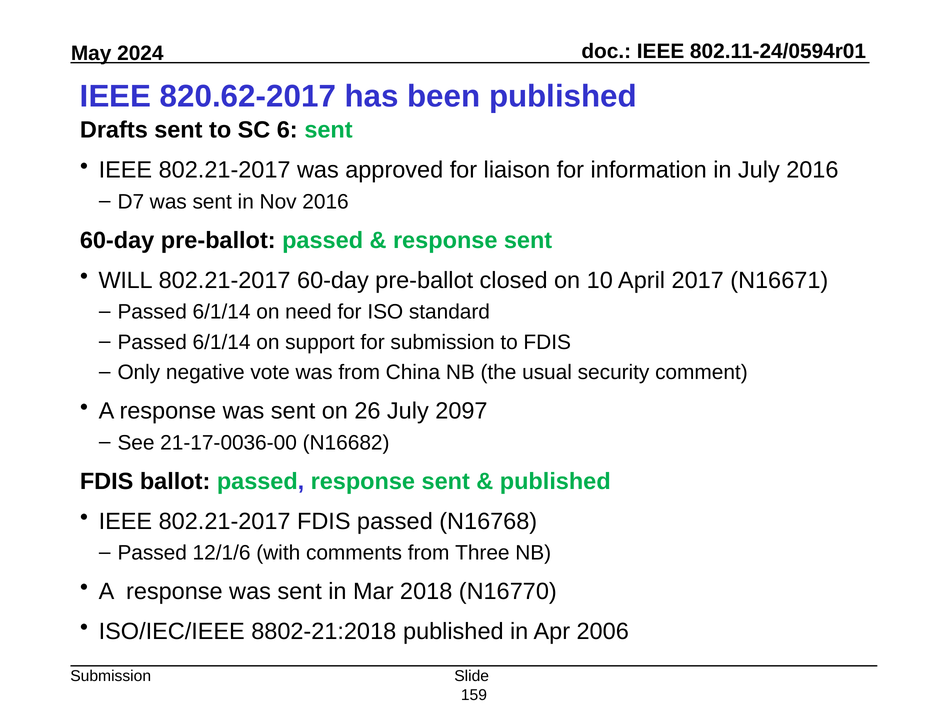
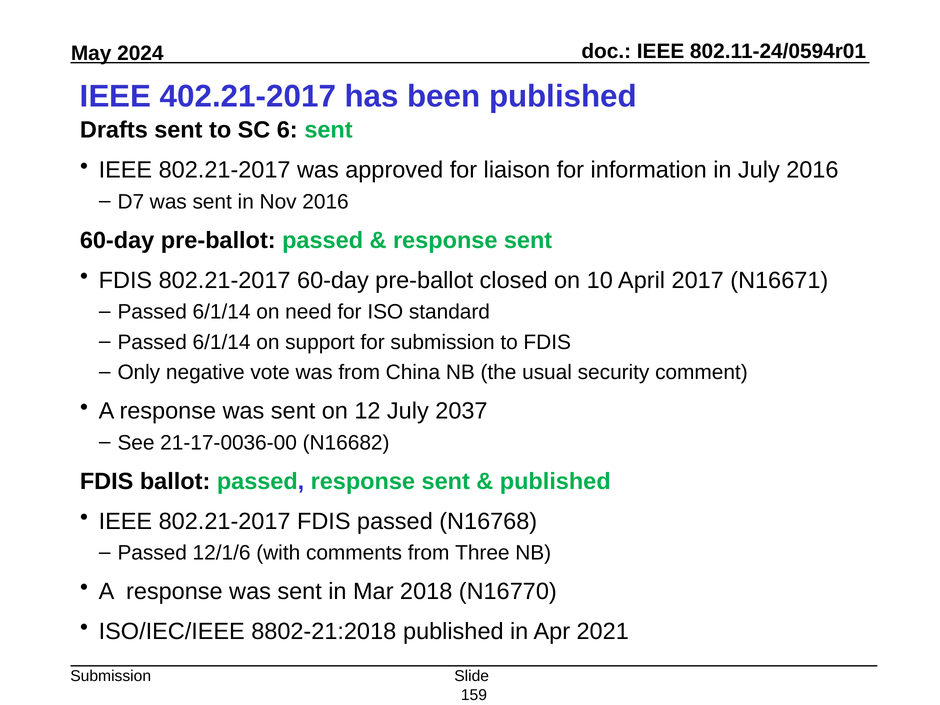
820.62-2017: 820.62-2017 -> 402.21-2017
WILL at (126, 280): WILL -> FDIS
26: 26 -> 12
2097: 2097 -> 2037
2006: 2006 -> 2021
